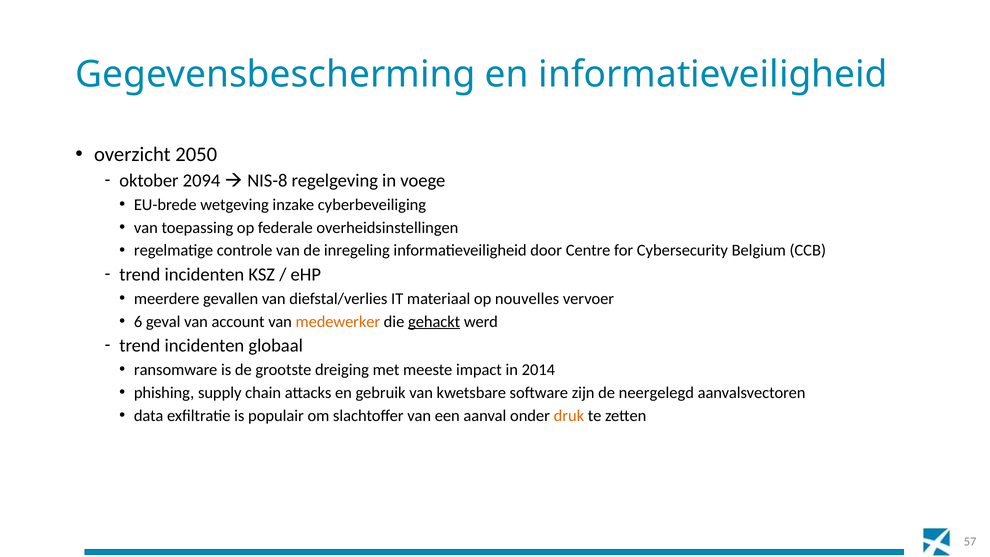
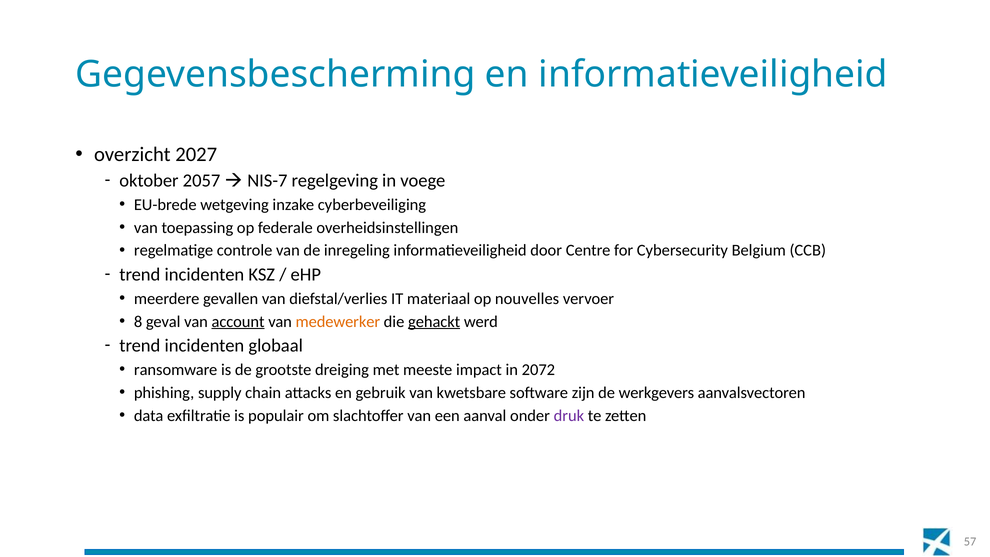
2050: 2050 -> 2027
2094: 2094 -> 2057
NIS-8: NIS-8 -> NIS-7
6: 6 -> 8
account underline: none -> present
2014: 2014 -> 2072
neergelegd: neergelegd -> werkgevers
druk colour: orange -> purple
